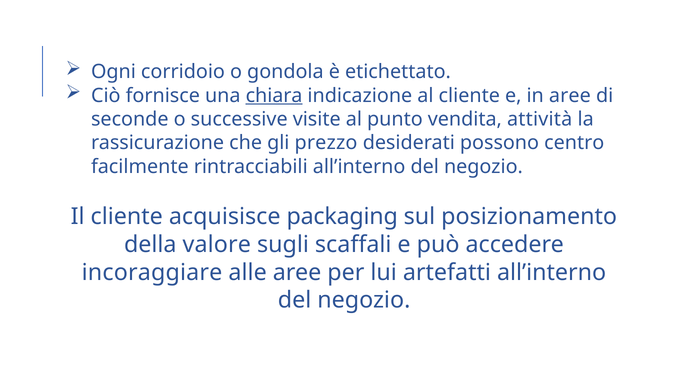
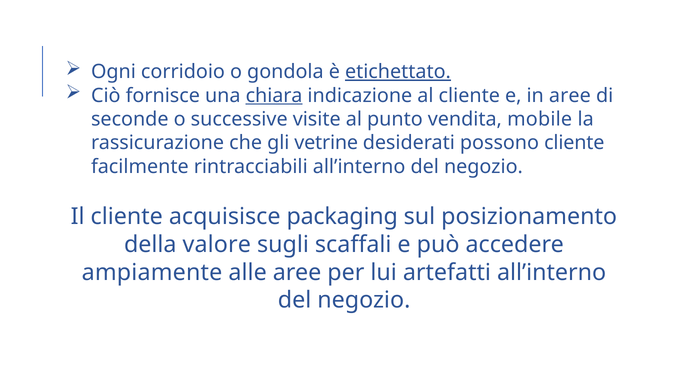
etichettato underline: none -> present
attività: attività -> mobile
prezzo: prezzo -> vetrine
possono centro: centro -> cliente
incoraggiare: incoraggiare -> ampiamente
